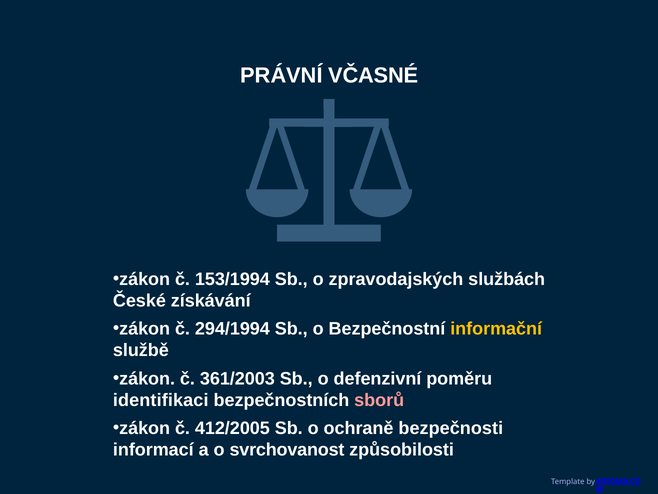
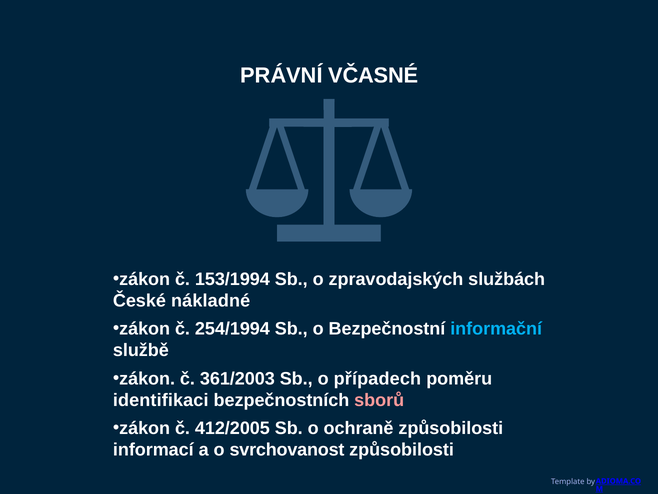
získávání: získávání -> nákladné
294/1994: 294/1994 -> 254/1994
informační colour: yellow -> light blue
defenzivní: defenzivní -> případech
ochraně bezpečnosti: bezpečnosti -> způsobilosti
